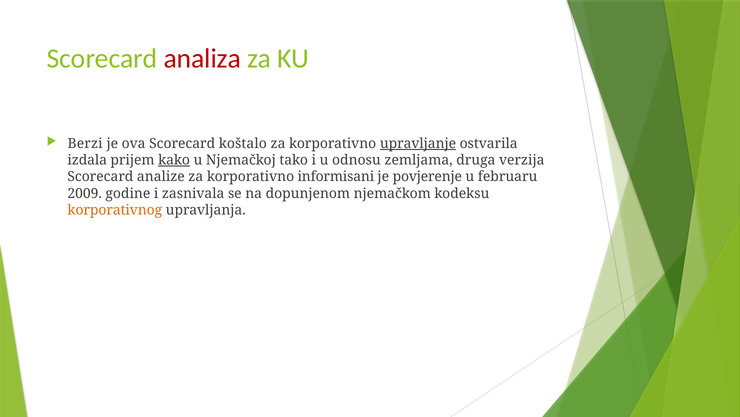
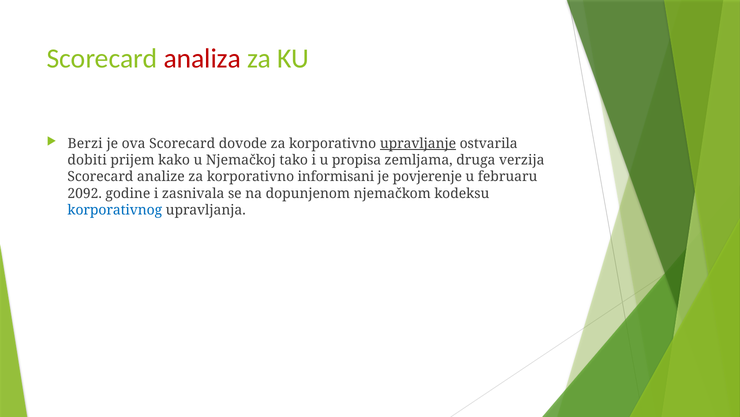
koštalo: koštalo -> dovode
izdala: izdala -> dobiti
kako underline: present -> none
odnosu: odnosu -> propisa
2009: 2009 -> 2092
korporativnog colour: orange -> blue
